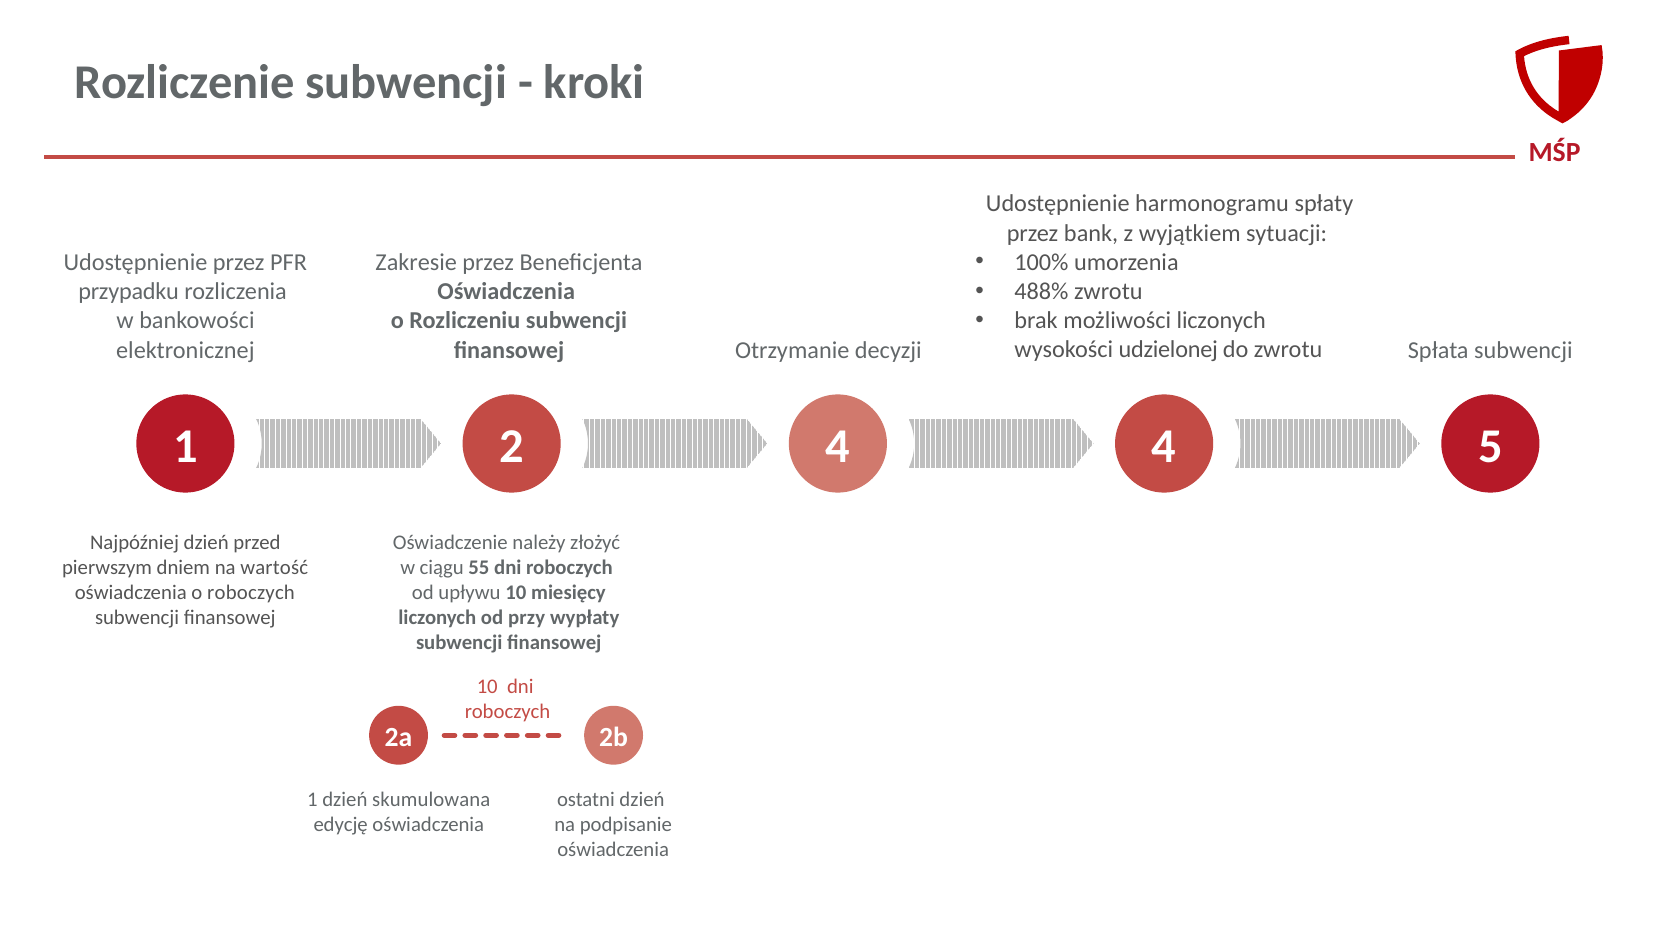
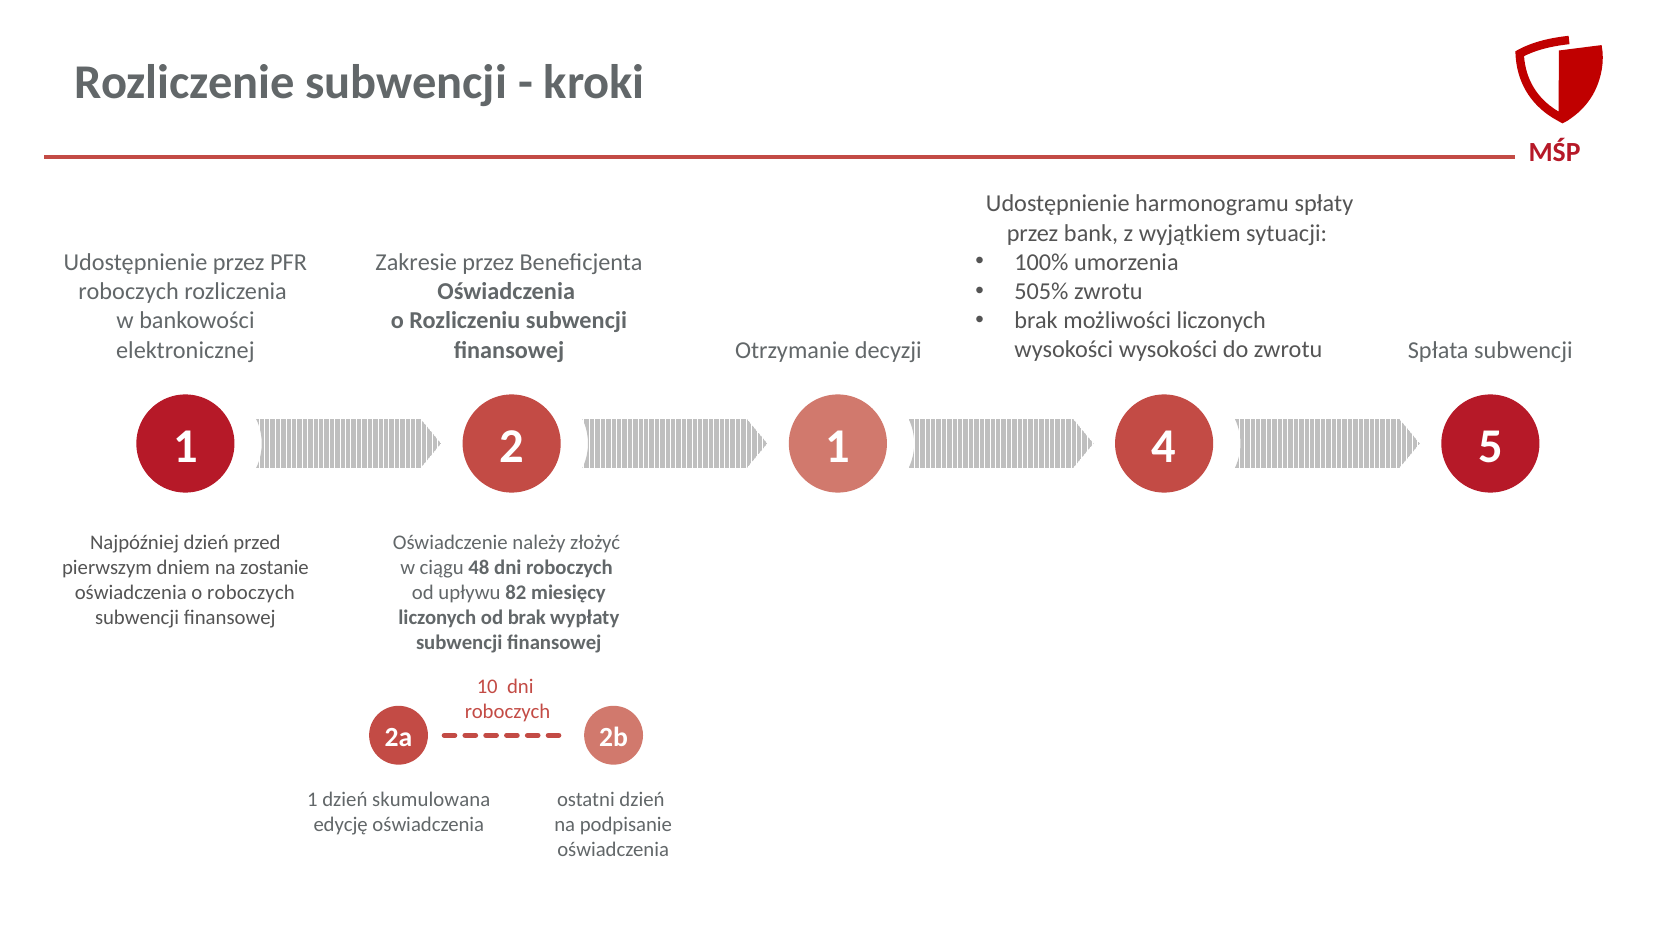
488%: 488% -> 505%
przypadku at (129, 292): przypadku -> roboczych
wysokości udzielonej: udzielonej -> wysokości
1 4: 4 -> 1
wartość: wartość -> zostanie
55: 55 -> 48
upływu 10: 10 -> 82
od przy: przy -> brak
